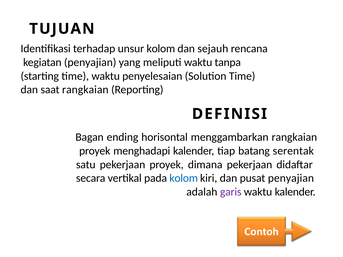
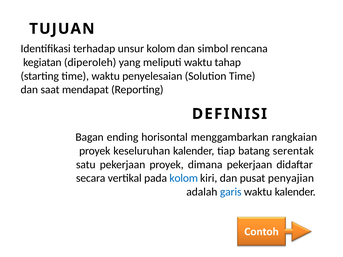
sejauh: sejauh -> simbol
kegiatan penyajian: penyajian -> diperoleh
tanpa: tanpa -> tahap
saat rangkaian: rangkaian -> mendapat
menghadapi: menghadapi -> keseluruhan
garis colour: purple -> blue
